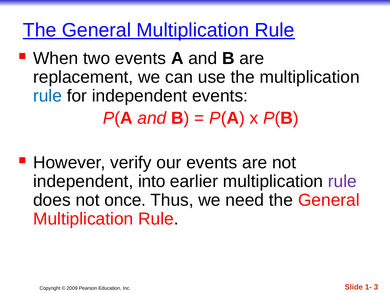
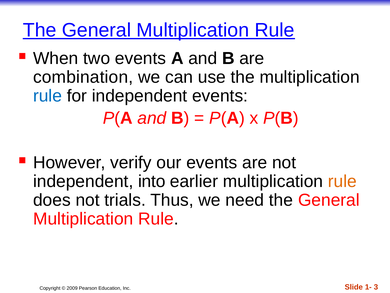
replacement: replacement -> combination
rule at (342, 181) colour: purple -> orange
once: once -> trials
